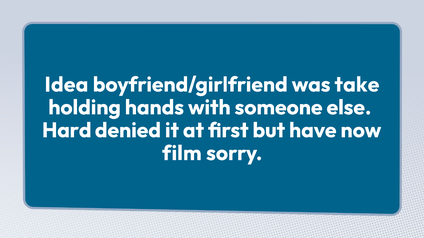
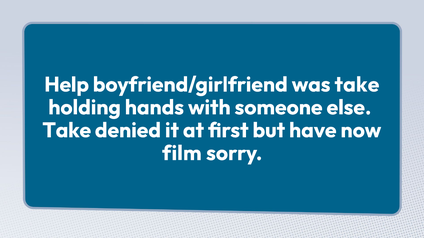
Idea: Idea -> Help
Hard at (67, 131): Hard -> Take
